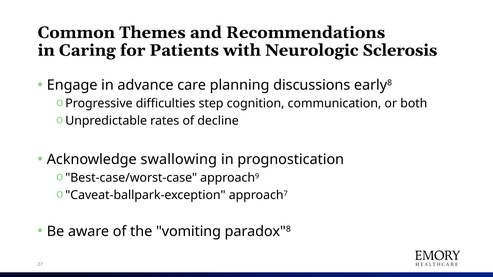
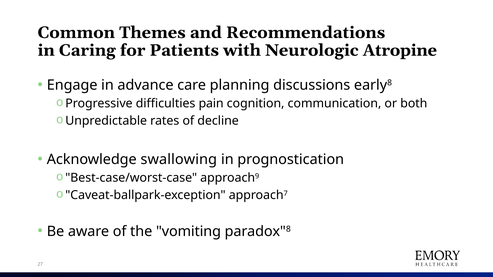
Sclerosis: Sclerosis -> Atropine
step: step -> pain
